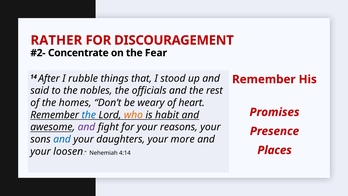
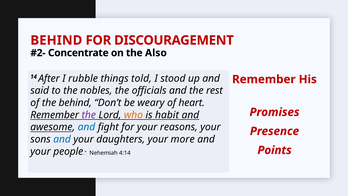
RATHER at (56, 40): RATHER -> BEHIND
Fear: Fear -> Also
that: that -> told
the homes: homes -> behind
the at (89, 115) colour: blue -> purple
and at (86, 127) colour: purple -> blue
Places: Places -> Points
loosen: loosen -> people
